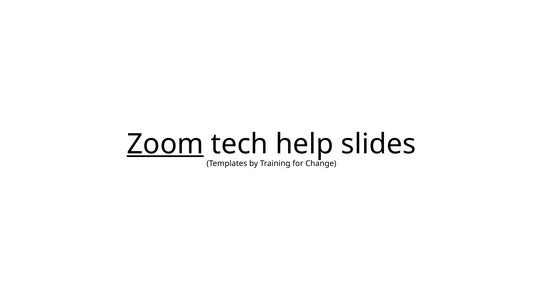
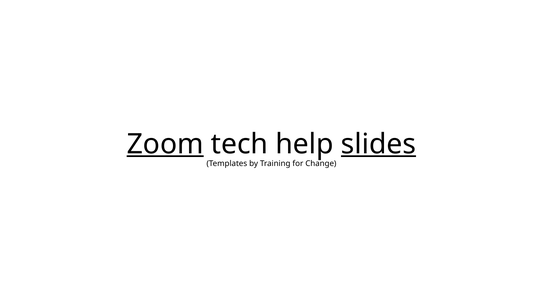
slides underline: none -> present
